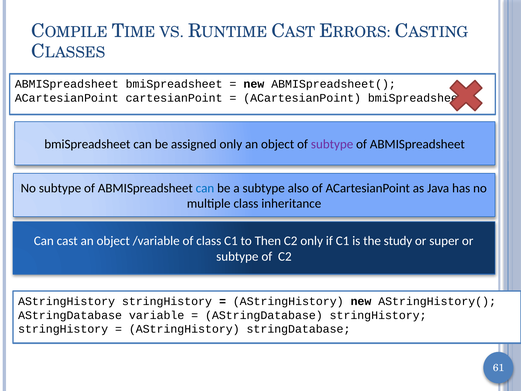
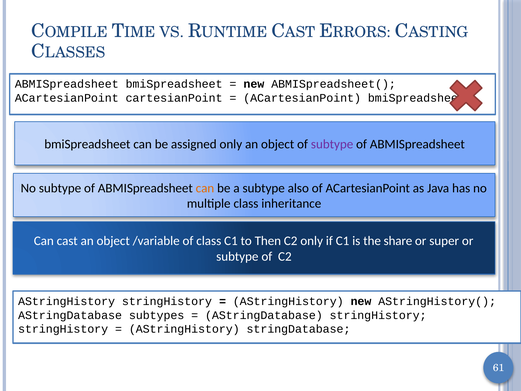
can at (205, 188) colour: blue -> orange
study: study -> share
variable: variable -> subtypes
